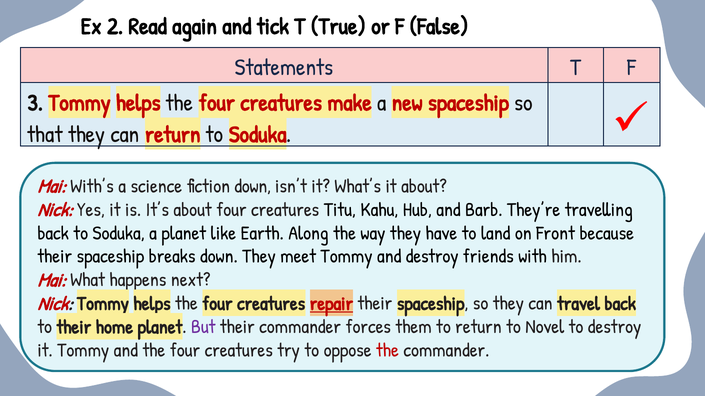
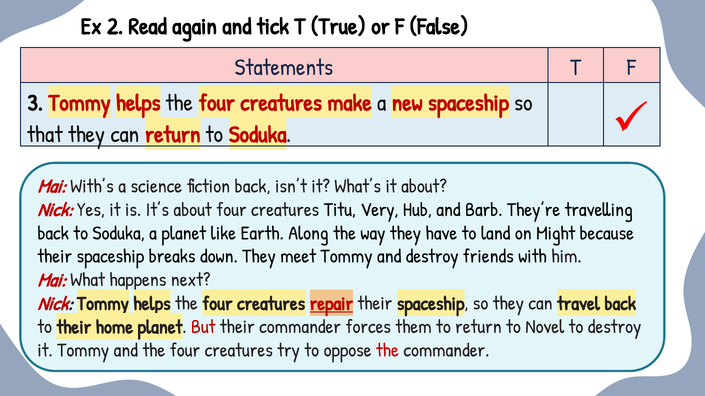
fiction down: down -> back
Kahu: Kahu -> Very
Front: Front -> Might
But colour: purple -> red
